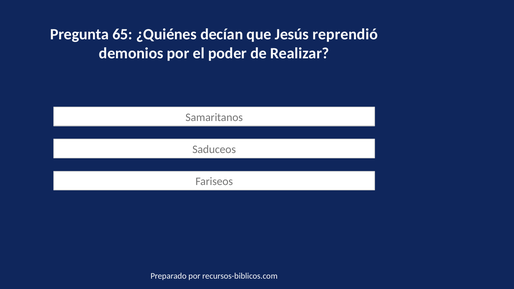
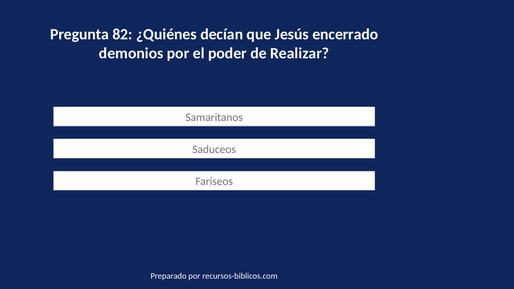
65: 65 -> 82
reprendió: reprendió -> encerrado
